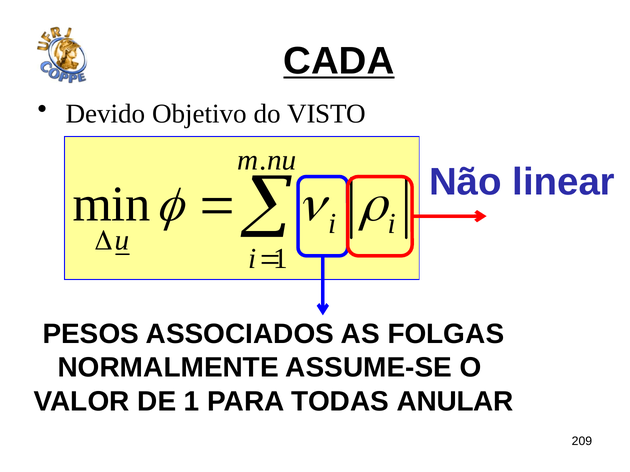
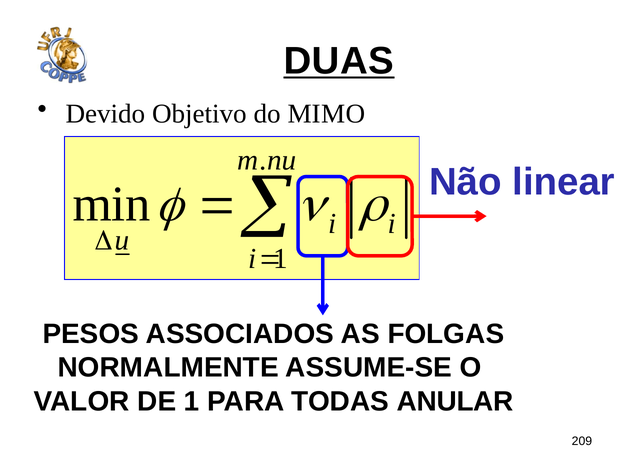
CADA: CADA -> DUAS
VISTO: VISTO -> MIMO
